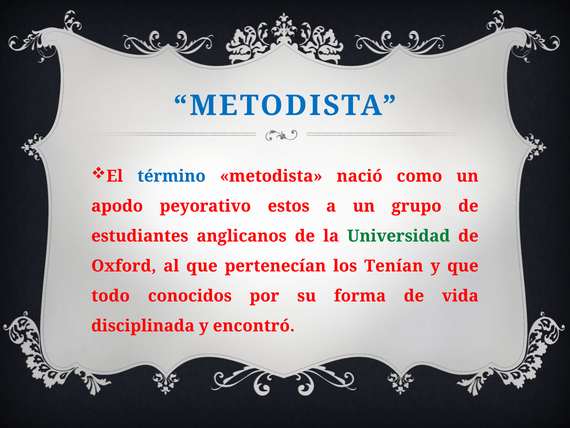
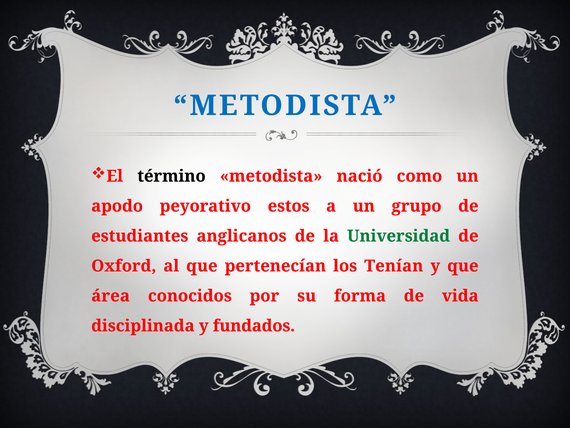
término colour: blue -> black
todo: todo -> área
encontró: encontró -> fundados
